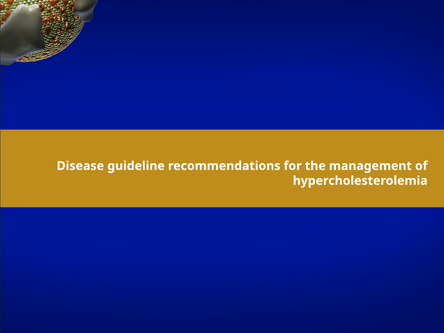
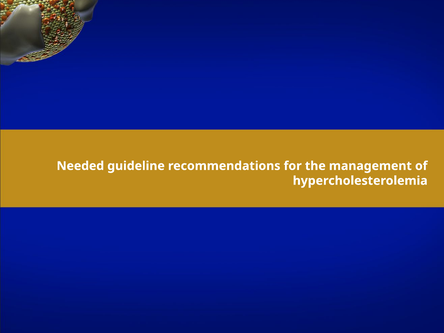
Disease: Disease -> Needed
